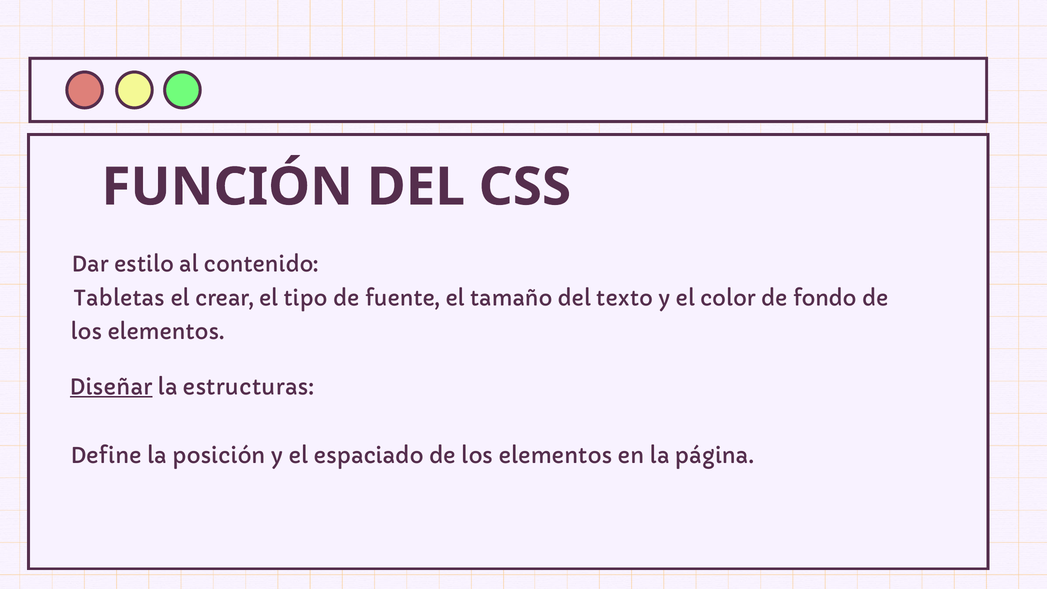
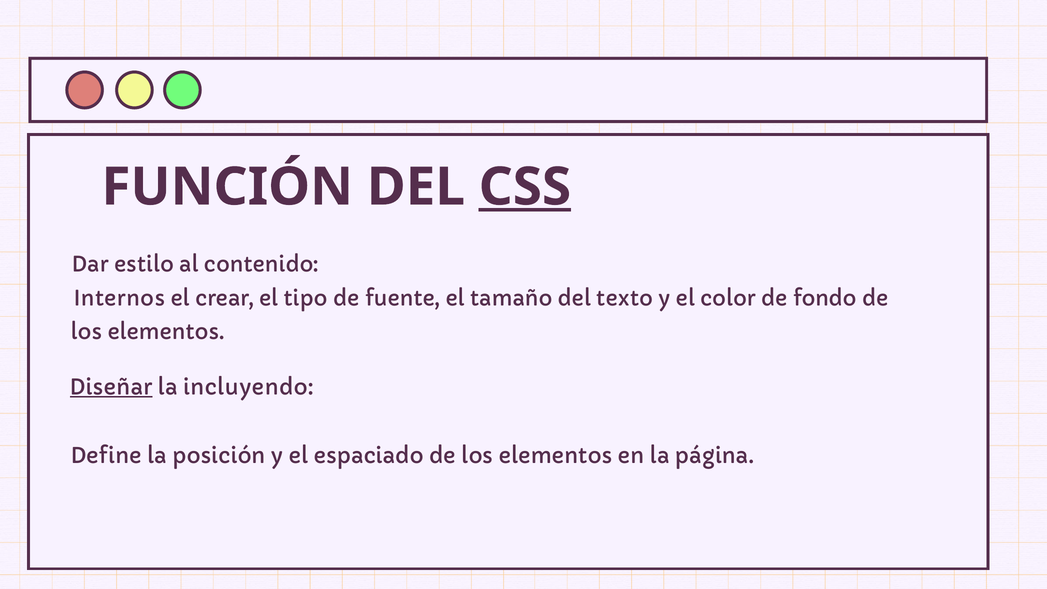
CSS underline: none -> present
Tabletas: Tabletas -> Internos
estructuras: estructuras -> incluyendo
